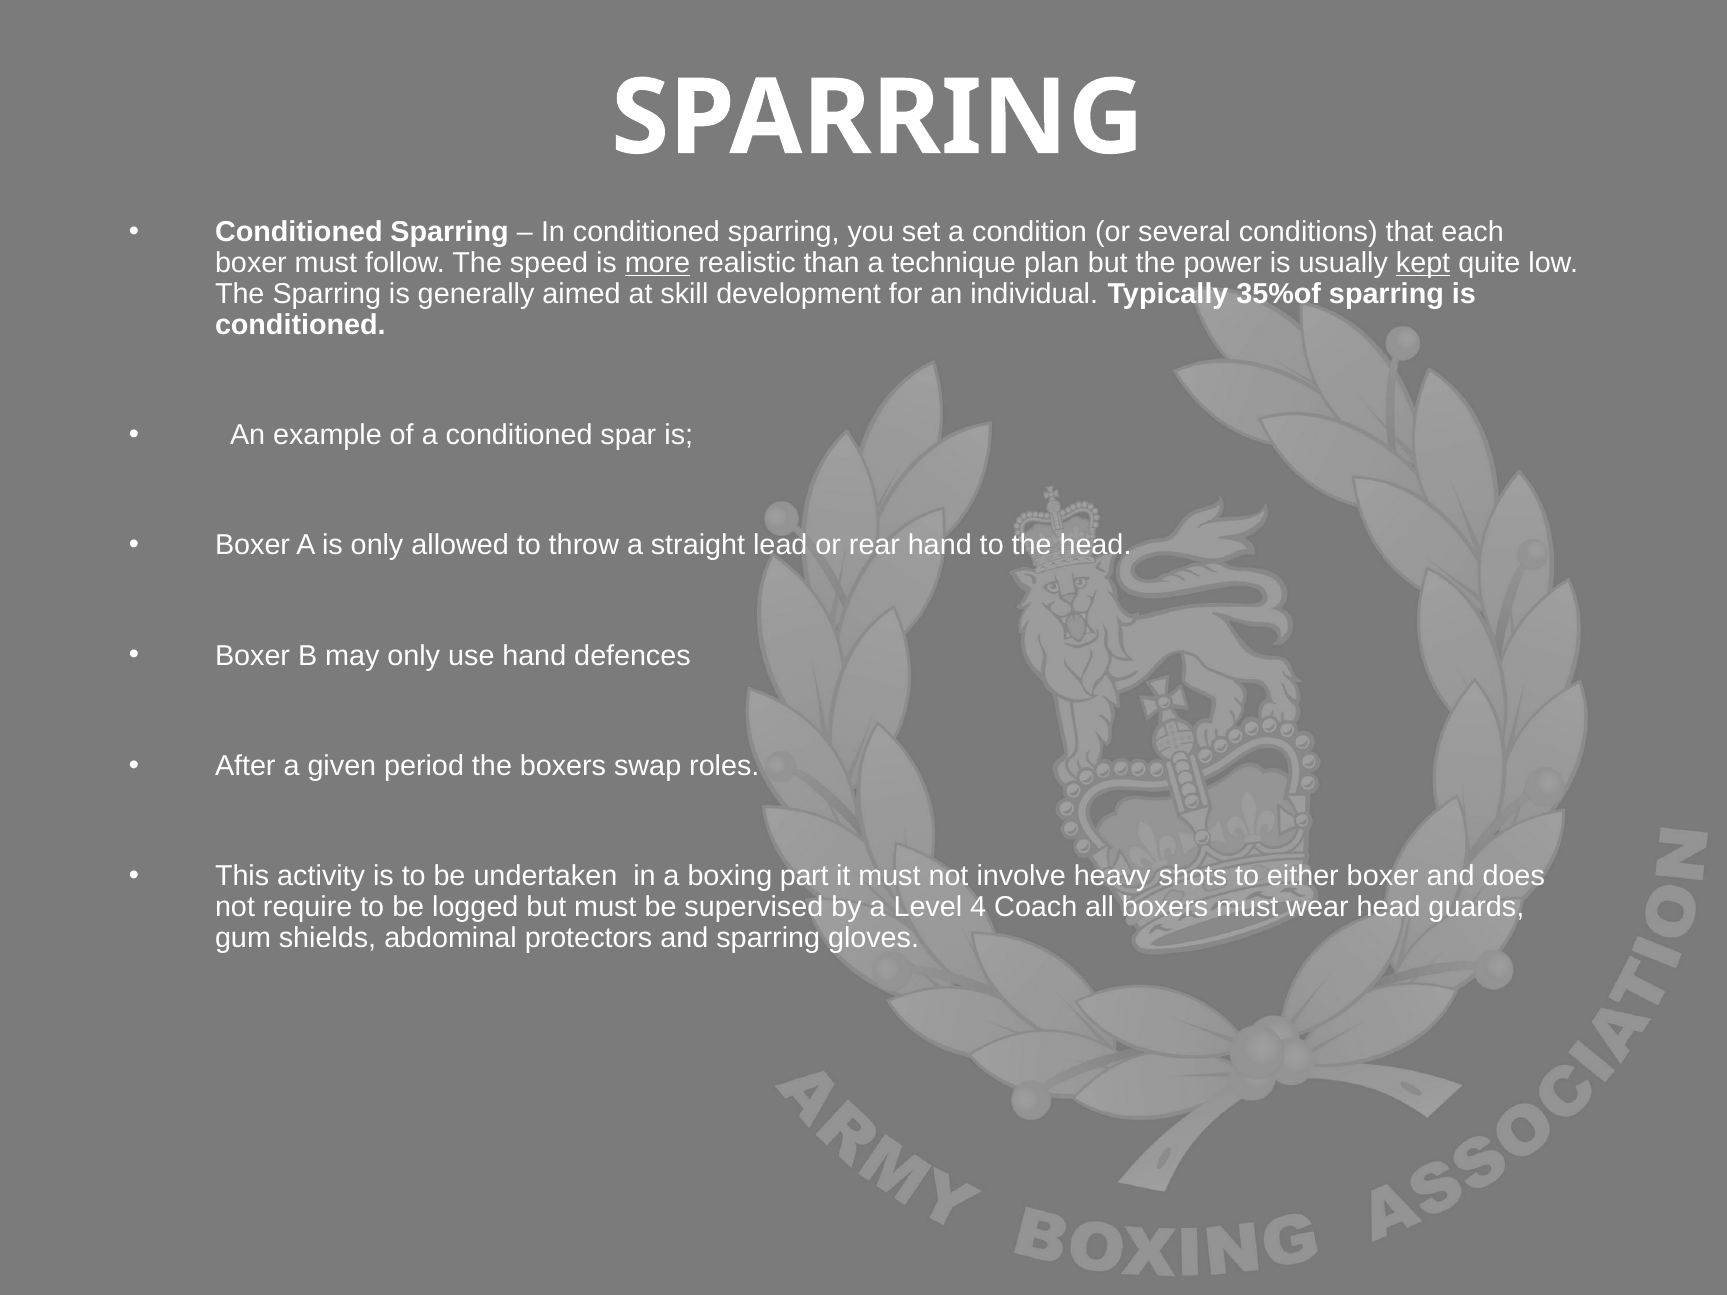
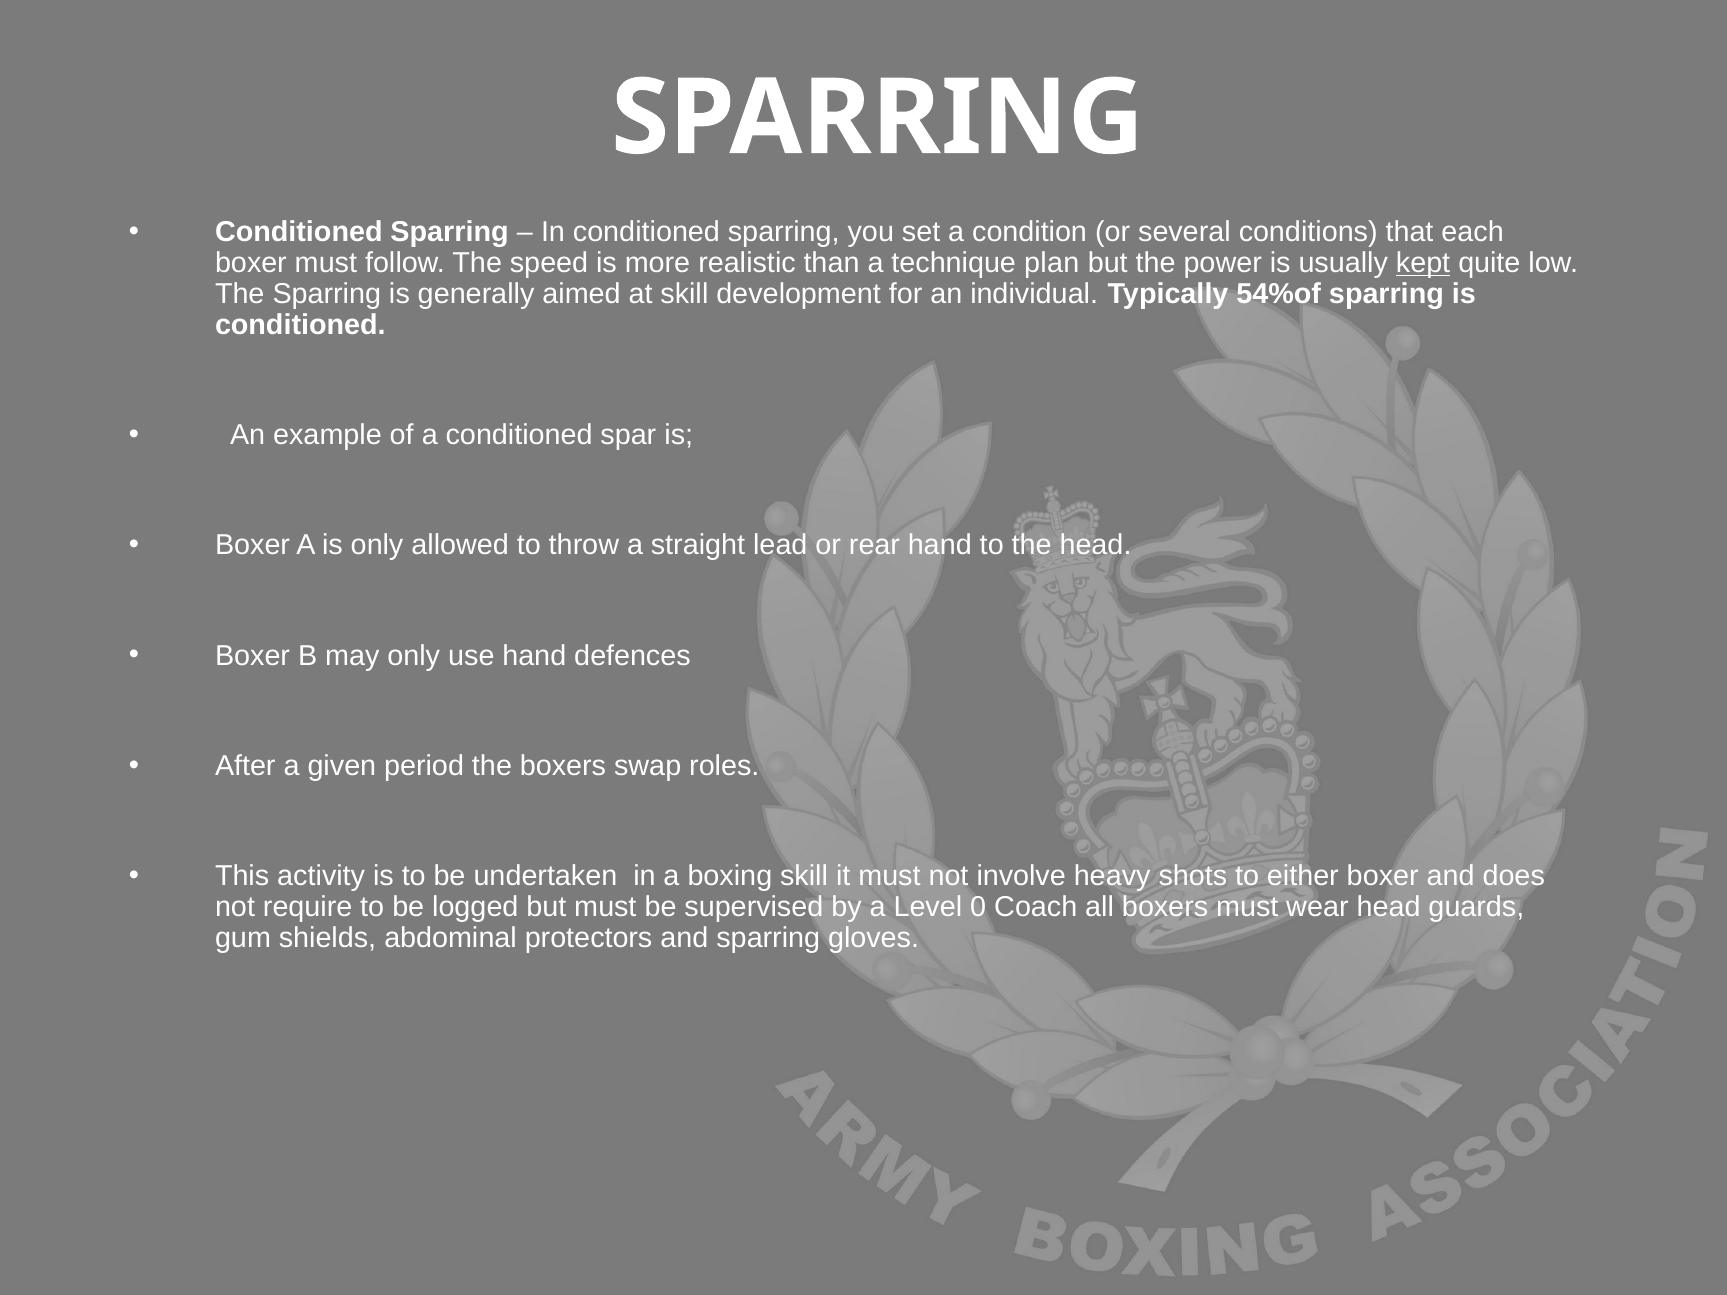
more underline: present -> none
35%of: 35%of -> 54%of
boxing part: part -> skill
4: 4 -> 0
